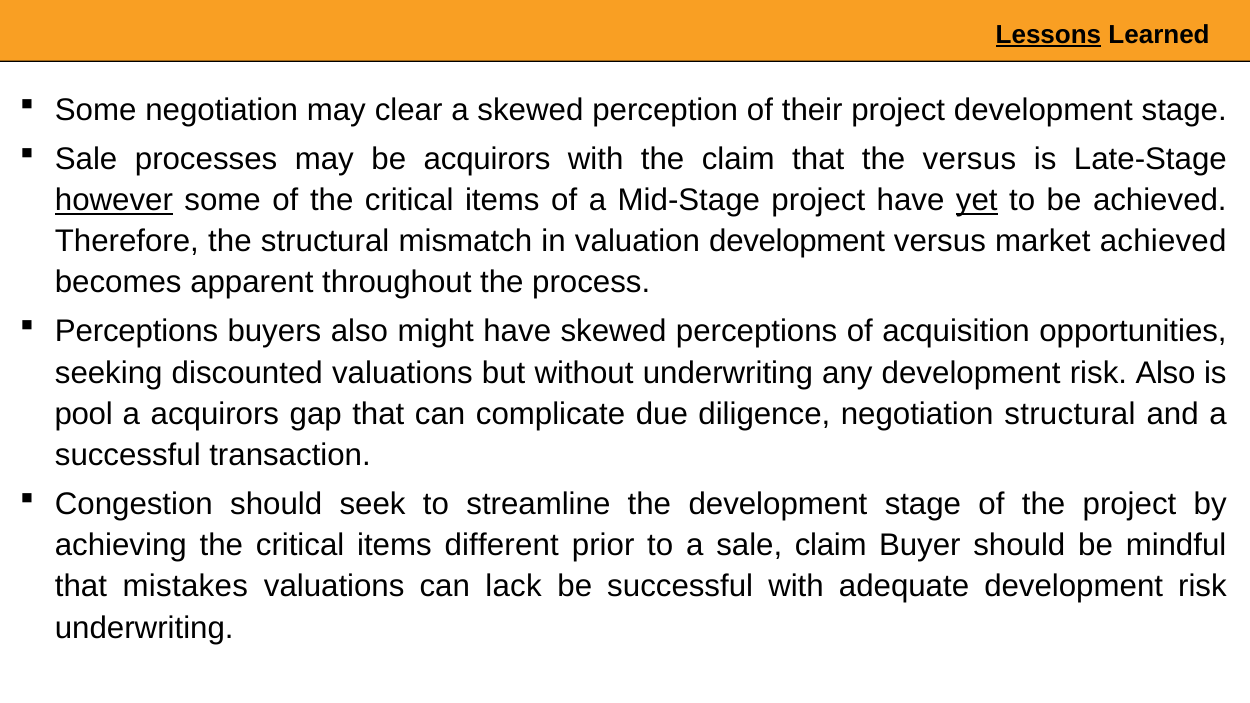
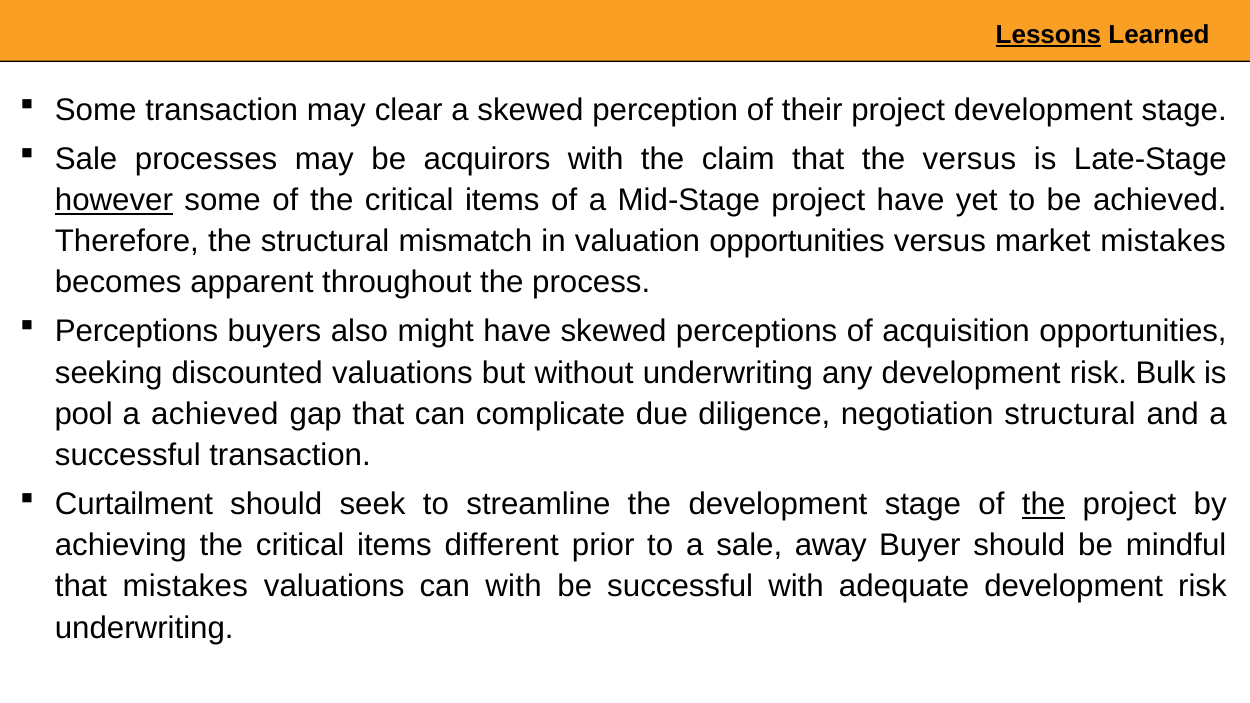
Some negotiation: negotiation -> transaction
yet underline: present -> none
valuation development: development -> opportunities
market achieved: achieved -> mistakes
risk Also: Also -> Bulk
a acquirors: acquirors -> achieved
Congestion: Congestion -> Curtailment
the at (1044, 504) underline: none -> present
sale claim: claim -> away
can lack: lack -> with
